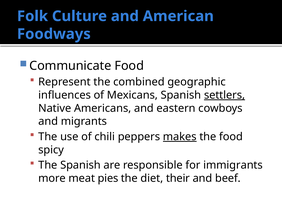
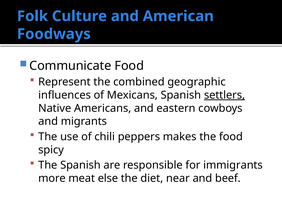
makes underline: present -> none
pies: pies -> else
their: their -> near
